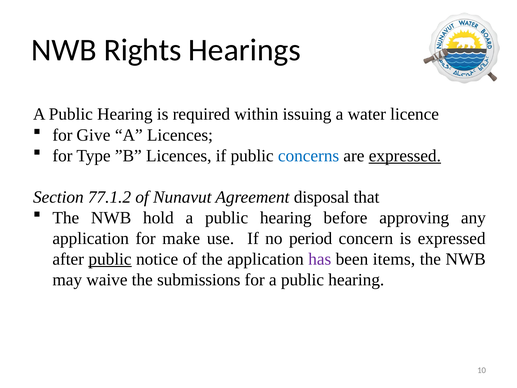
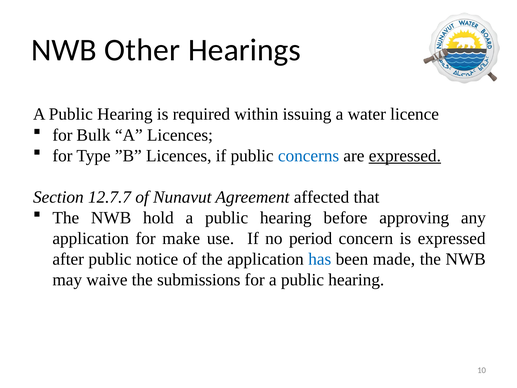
Rights: Rights -> Other
Give: Give -> Bulk
77.1.2: 77.1.2 -> 12.7.7
disposal: disposal -> affected
public at (110, 259) underline: present -> none
has colour: purple -> blue
items: items -> made
